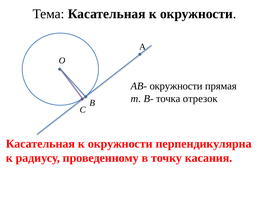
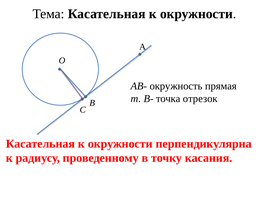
АВ- окружности: окружности -> окружность
